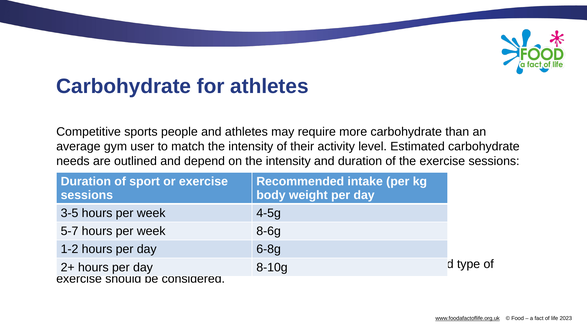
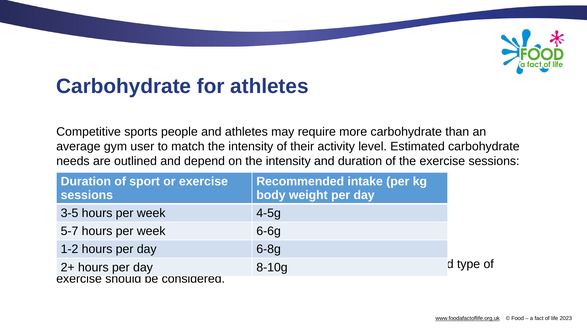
8-6g: 8-6g -> 6-6g
